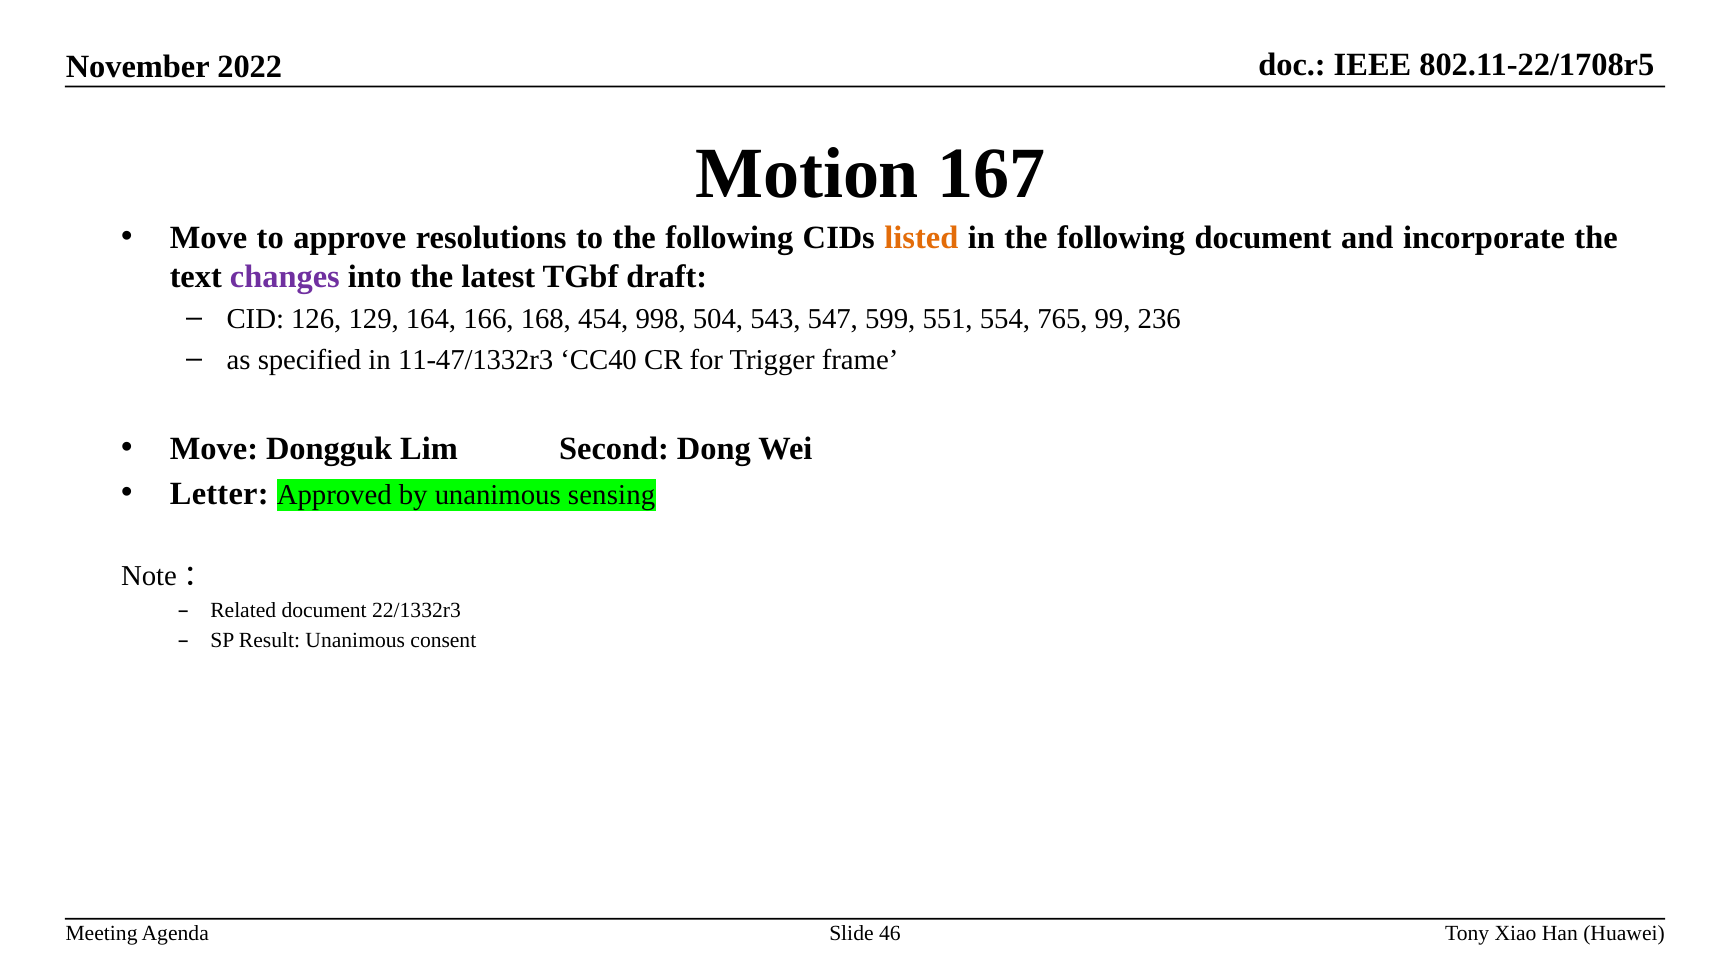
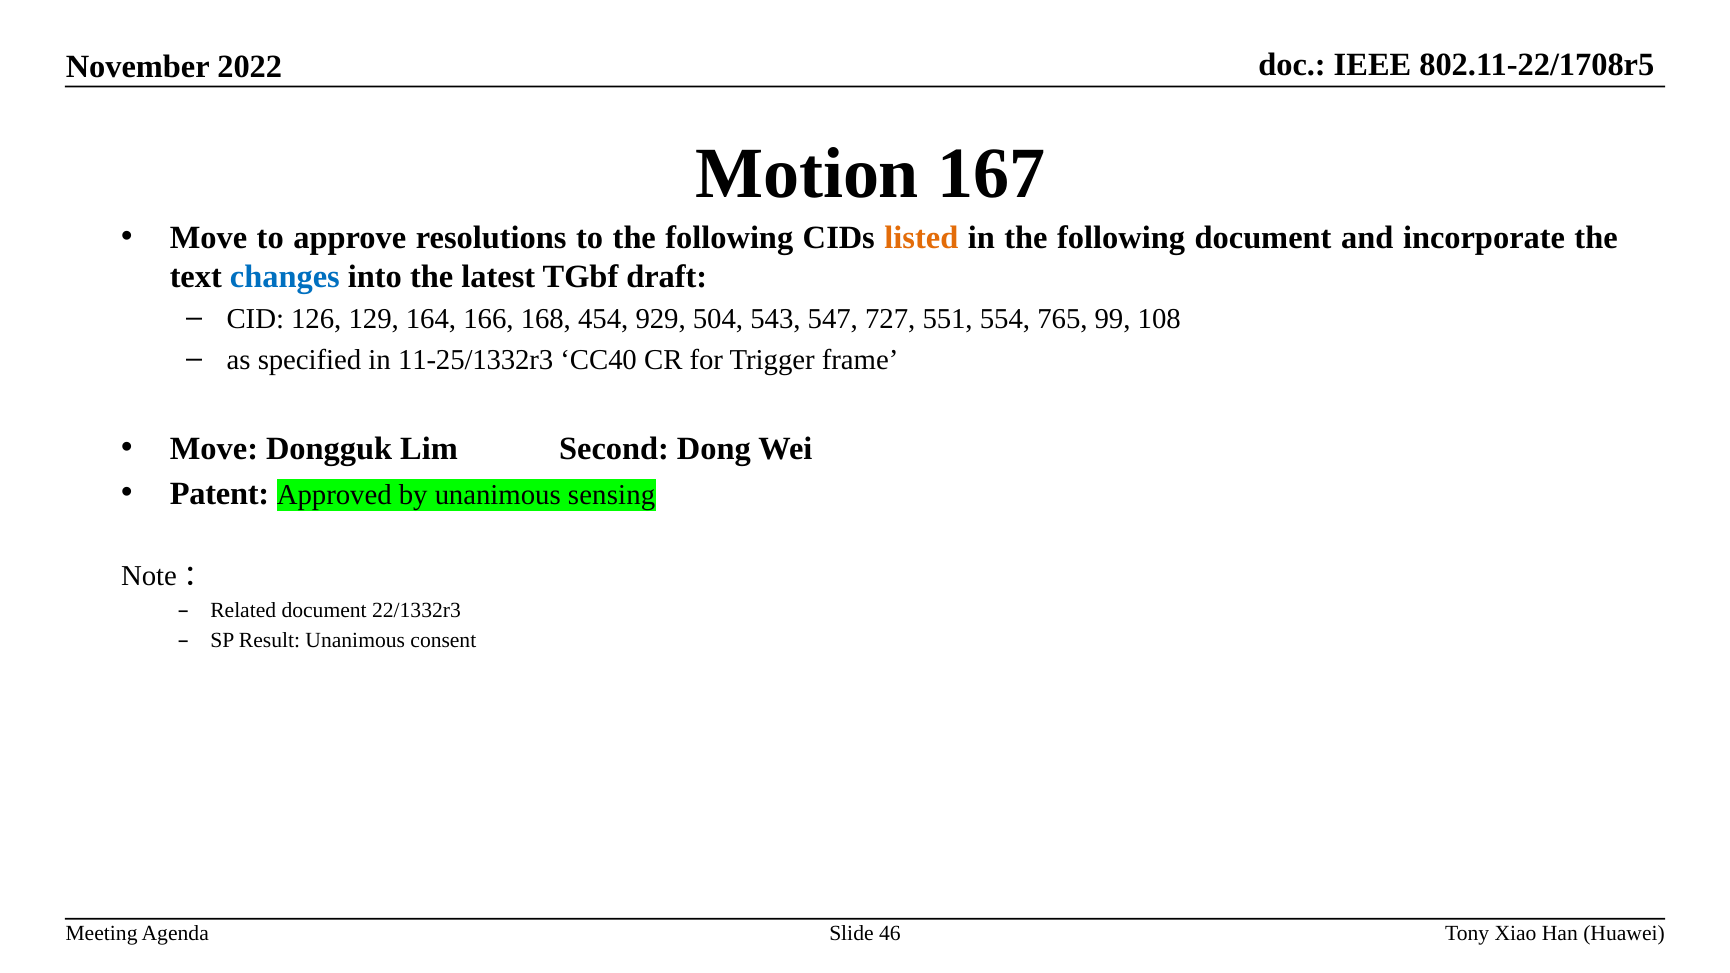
changes colour: purple -> blue
998: 998 -> 929
599: 599 -> 727
236: 236 -> 108
11-47/1332r3: 11-47/1332r3 -> 11-25/1332r3
Letter: Letter -> Patent
